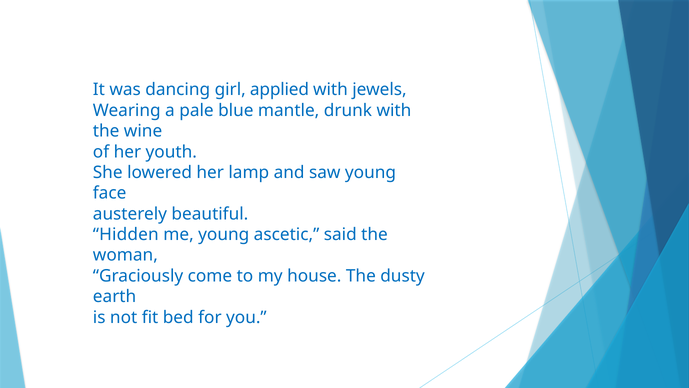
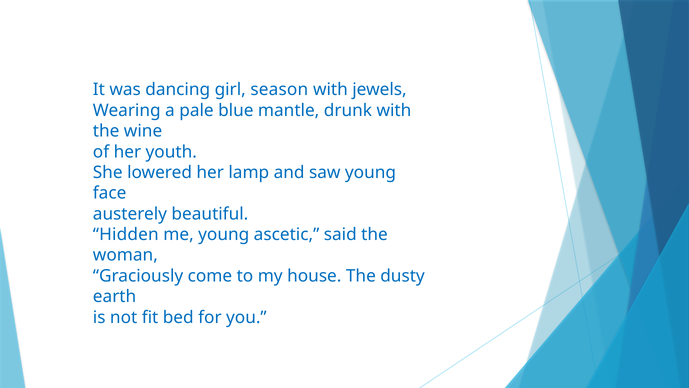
applied: applied -> season
